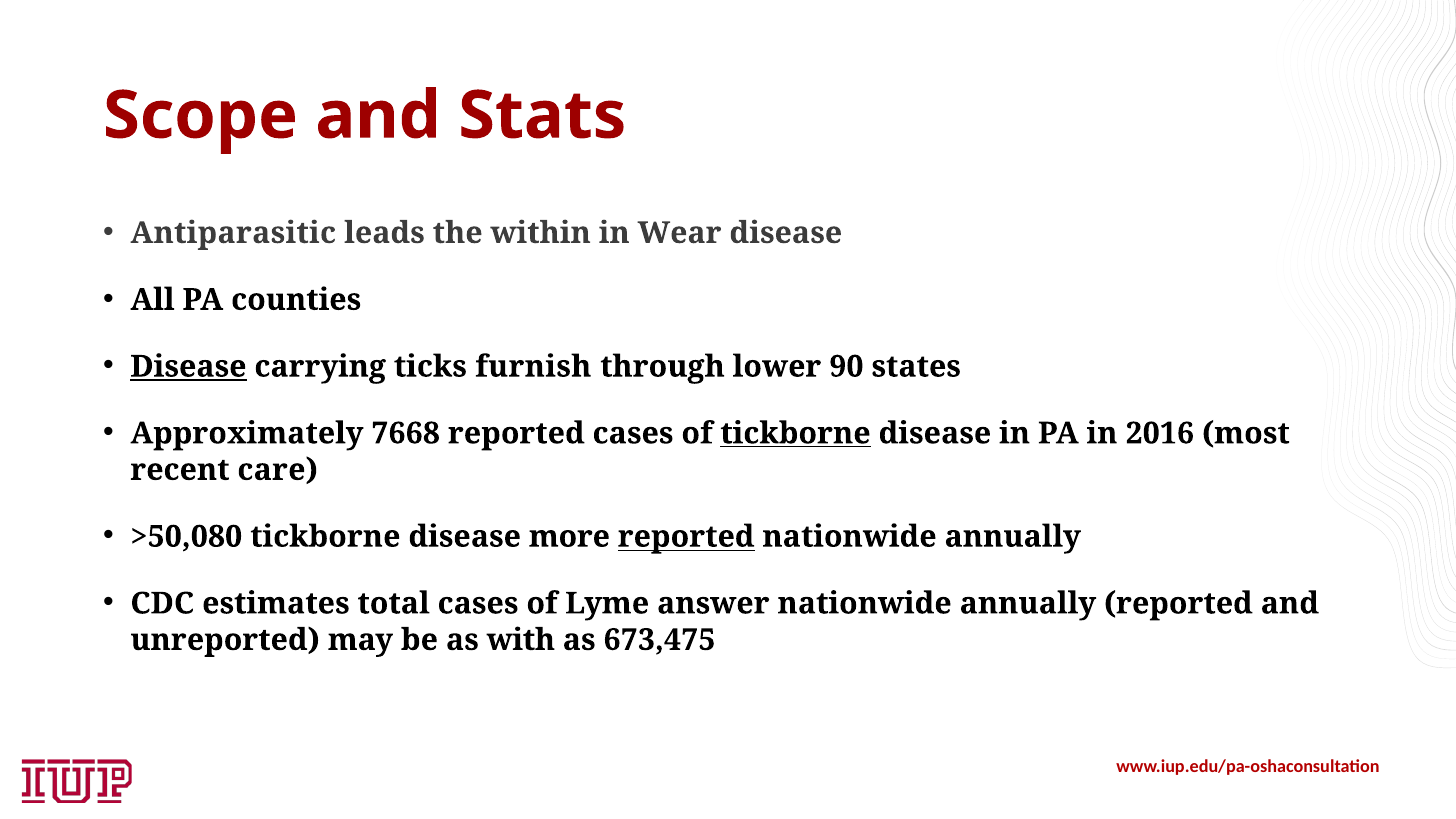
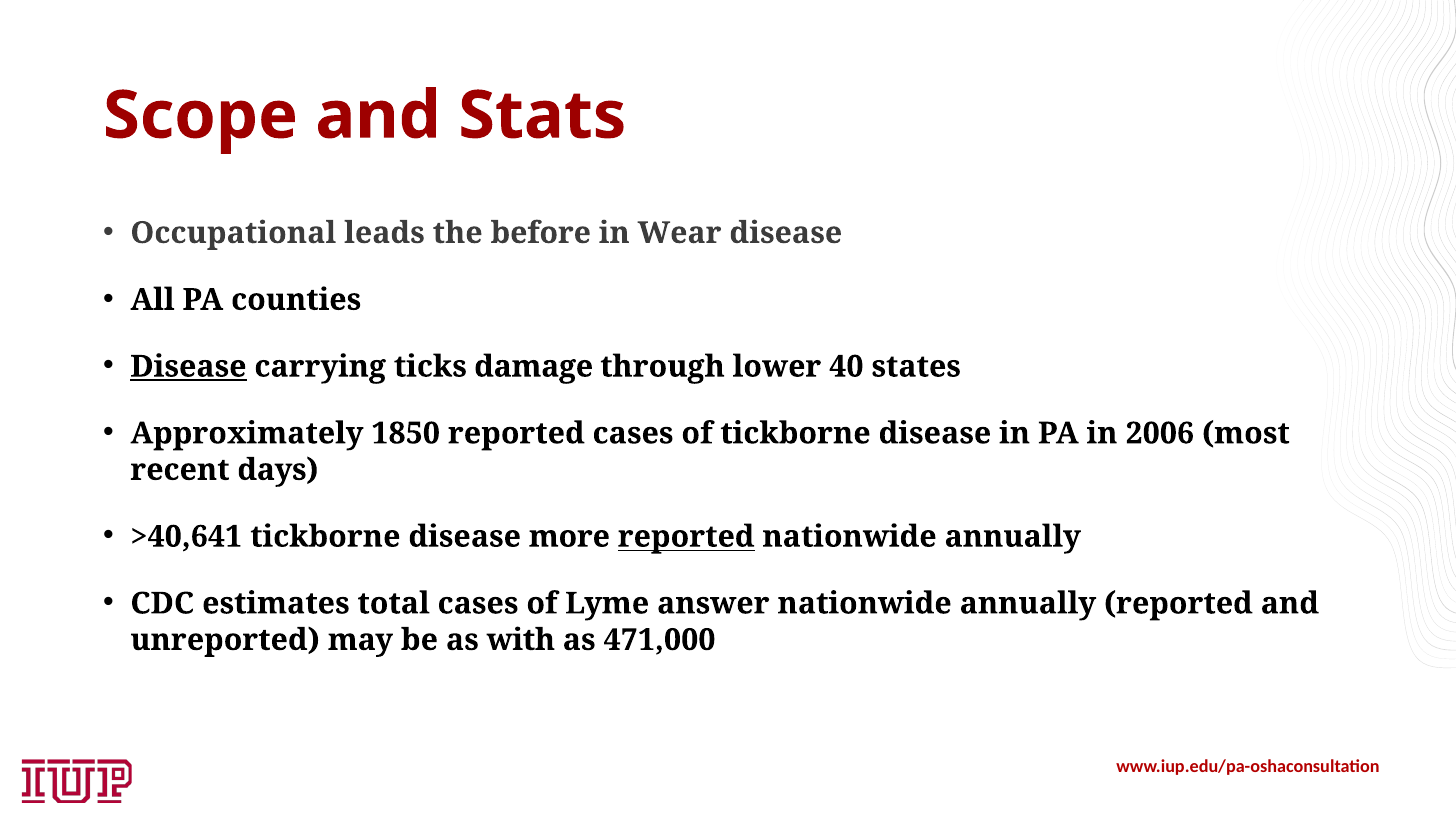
Antiparasitic: Antiparasitic -> Occupational
within: within -> before
furnish: furnish -> damage
90: 90 -> 40
7668: 7668 -> 1850
tickborne at (796, 433) underline: present -> none
2016: 2016 -> 2006
care: care -> days
>50,080: >50,080 -> >40,641
673,475: 673,475 -> 471,000
